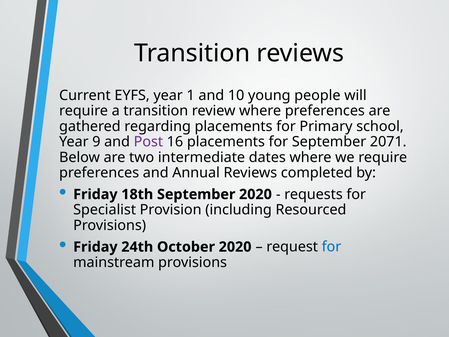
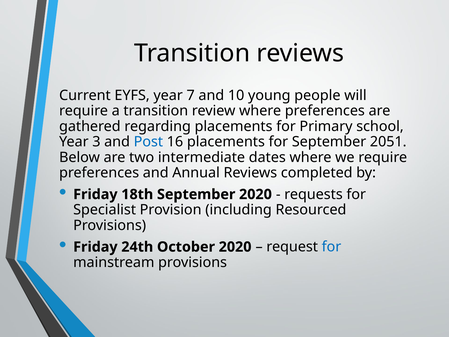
1: 1 -> 7
9: 9 -> 3
Post colour: purple -> blue
2071: 2071 -> 2051
